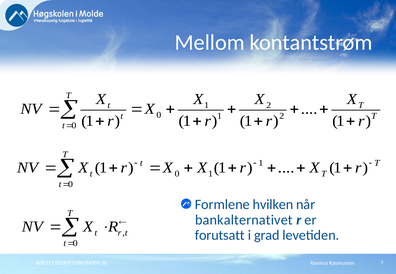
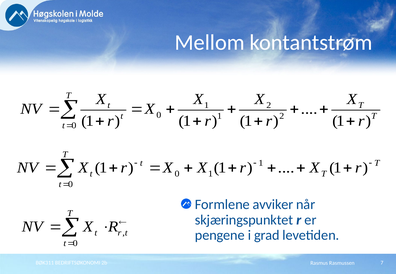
hvilken: hvilken -> avviker
bankalternativet: bankalternativet -> skjæringspunktet
forutsatt: forutsatt -> pengene
